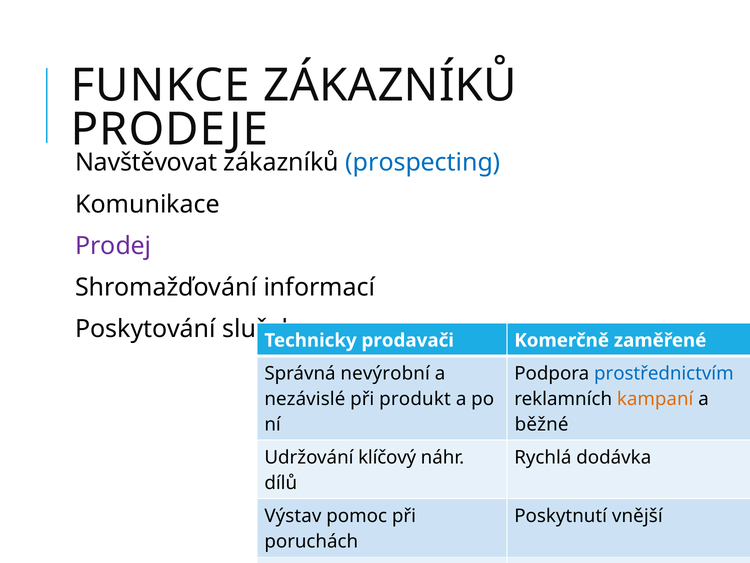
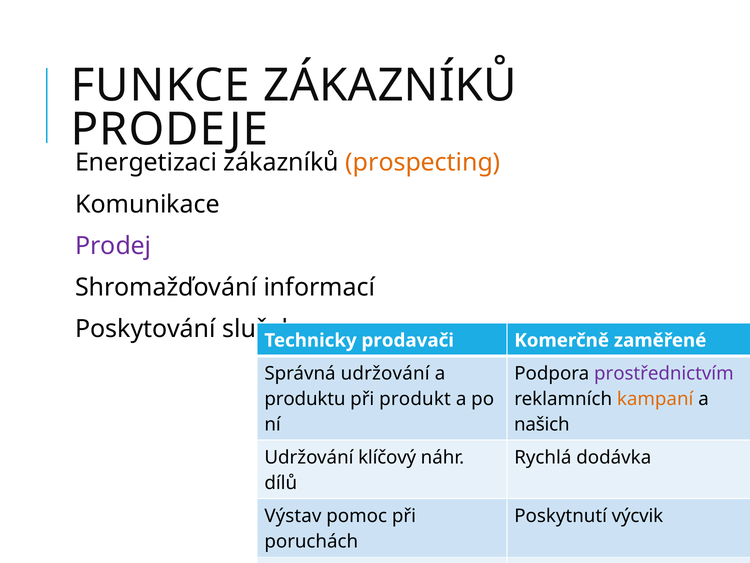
Navštěvovat: Navštěvovat -> Energetizaci
prospecting colour: blue -> orange
Správná nevýrobní: nevýrobní -> udržování
prostřednictvím colour: blue -> purple
nezávislé: nezávislé -> produktu
běžné: běžné -> našich
vnější: vnější -> výcvik
